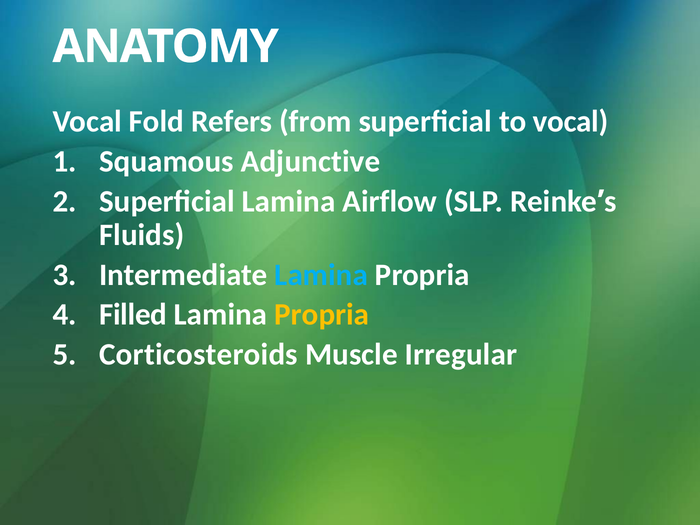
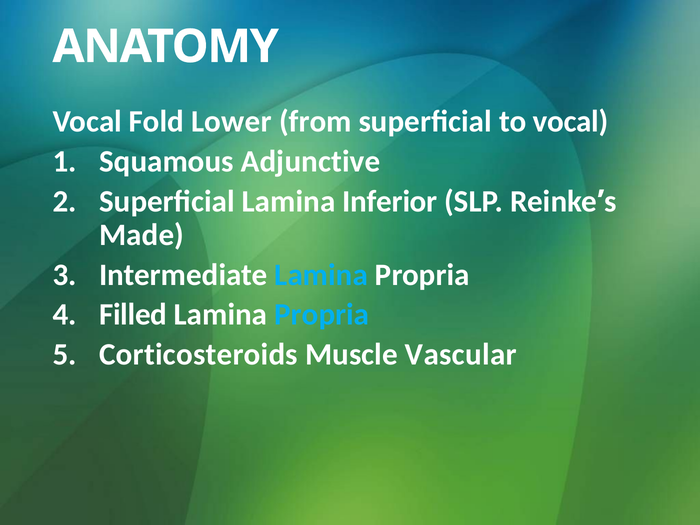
Refers: Refers -> Lower
Airflow: Airflow -> Inferior
Fluids: Fluids -> Made
Propria at (322, 315) colour: yellow -> light blue
Irregular: Irregular -> Vascular
